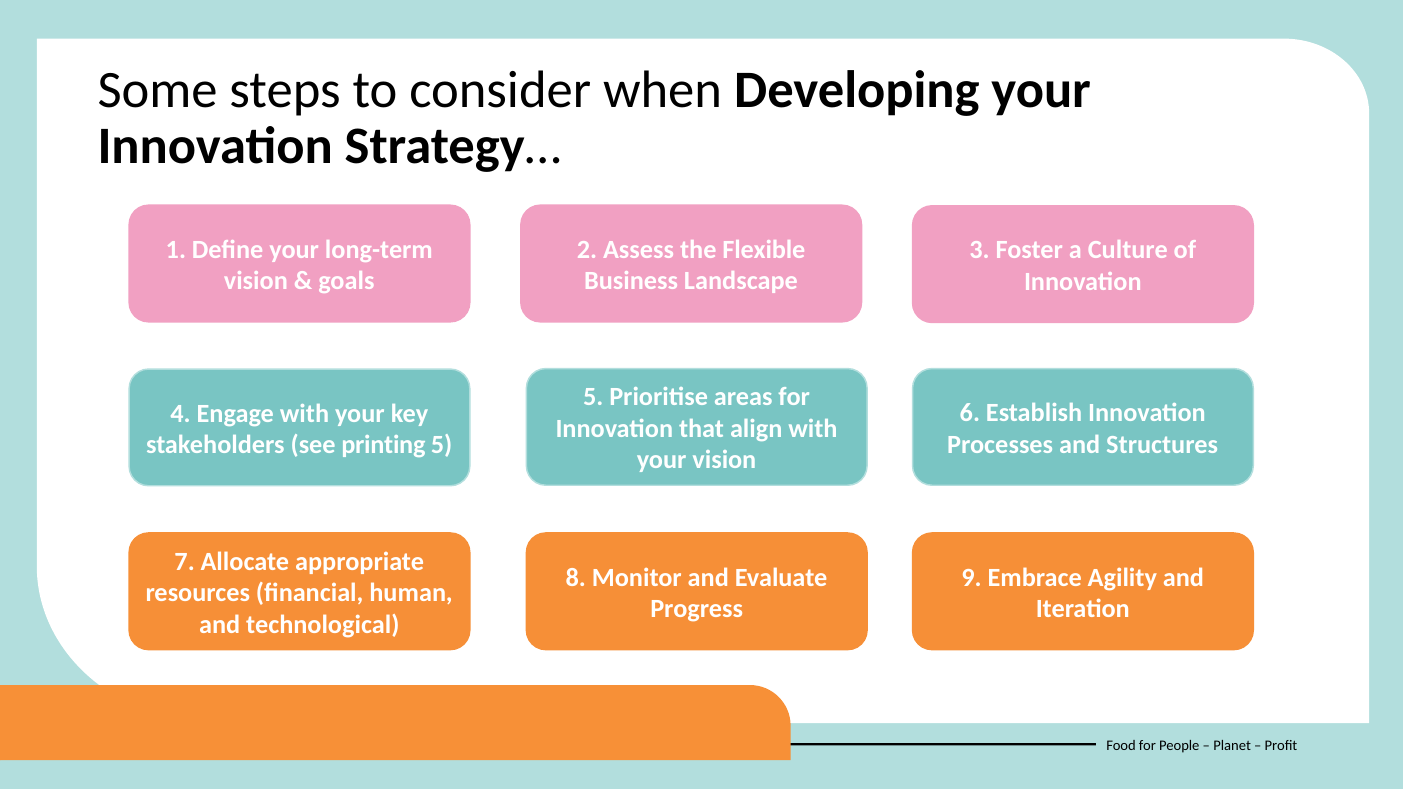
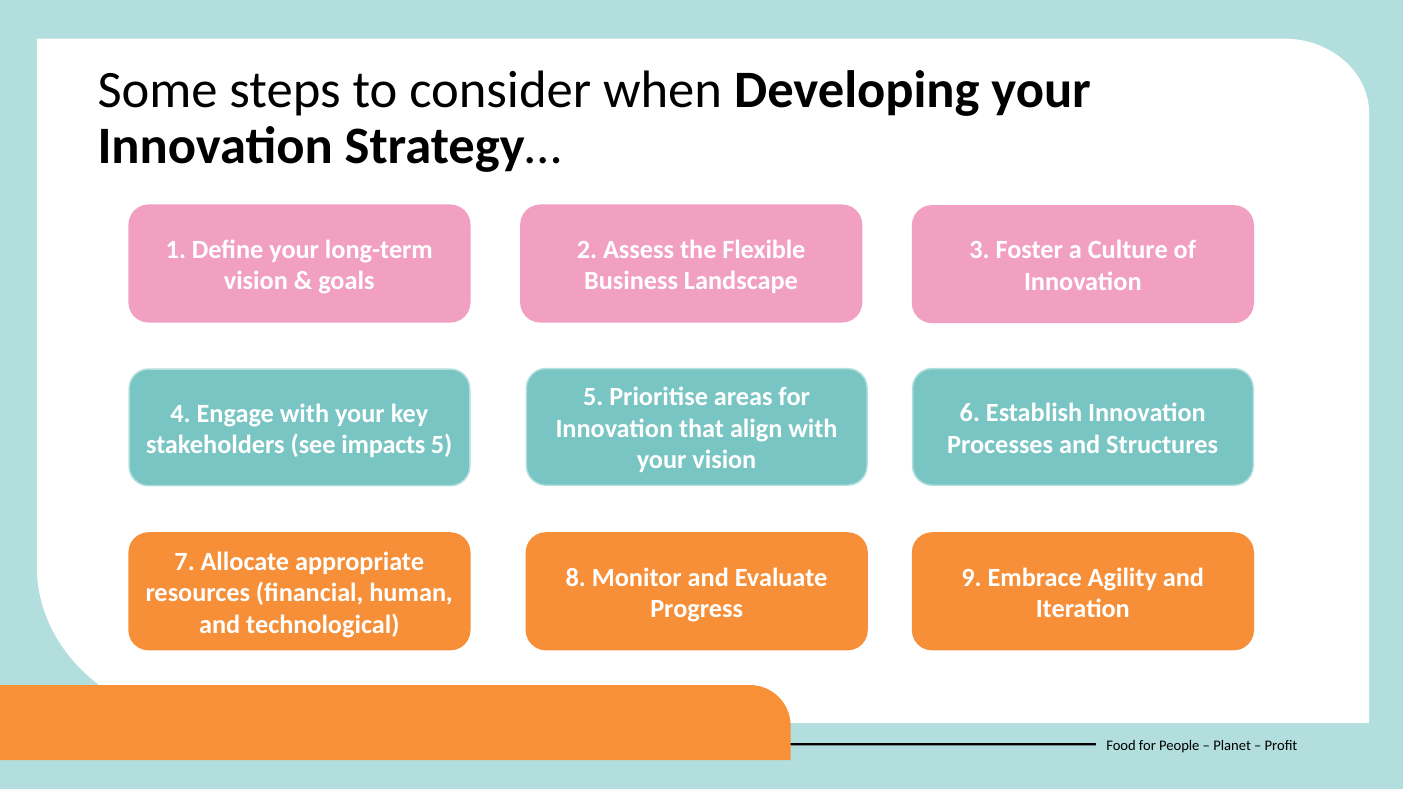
printing: printing -> impacts
